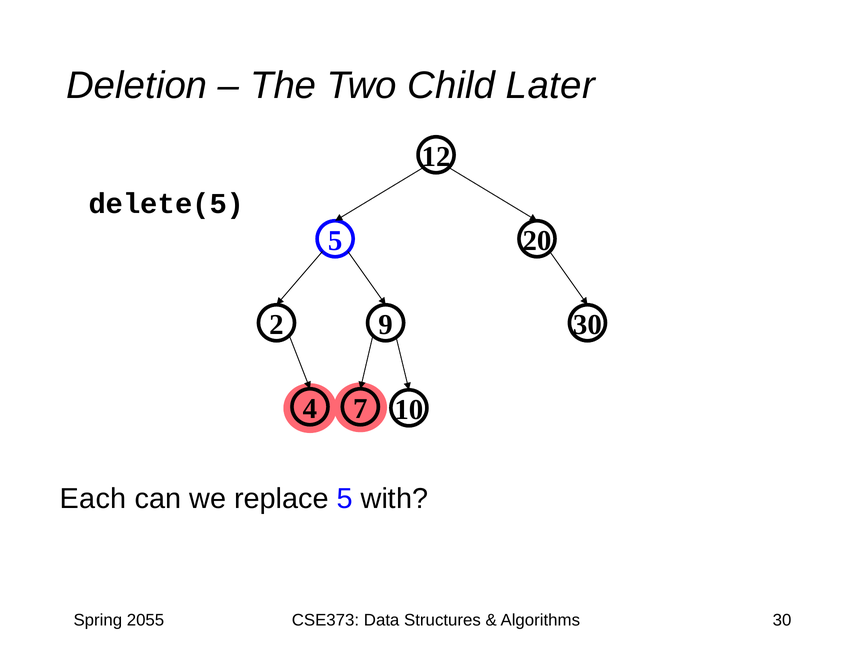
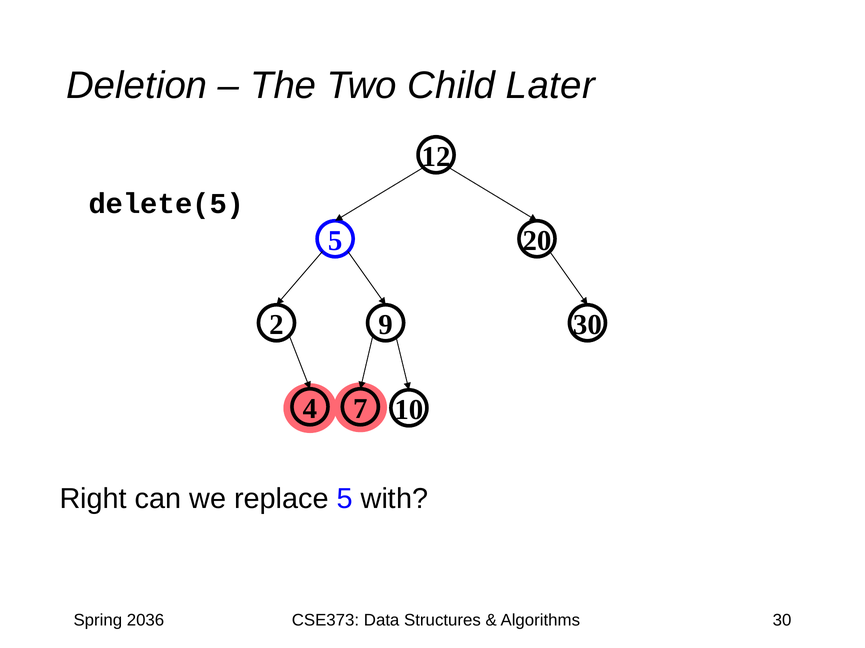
Each: Each -> Right
2055: 2055 -> 2036
